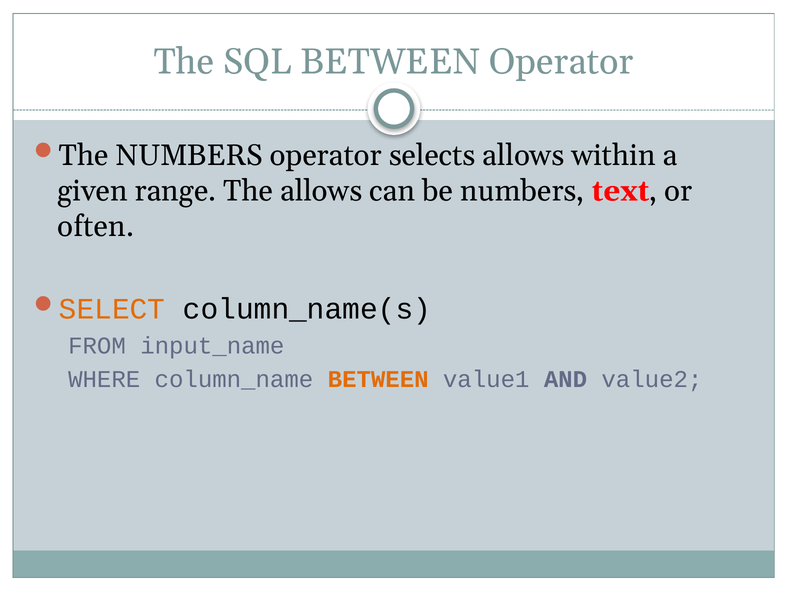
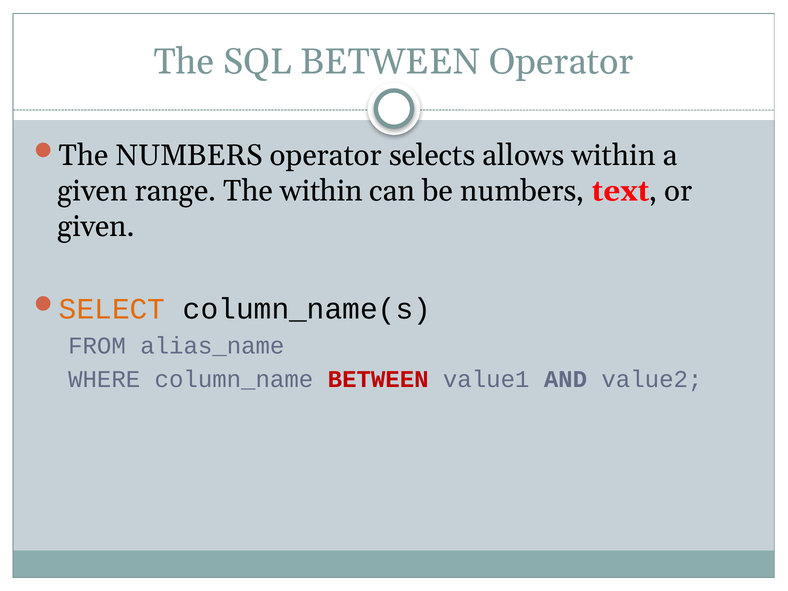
The allows: allows -> within
often at (96, 226): often -> given
input_name: input_name -> alias_name
BETWEEN at (378, 379) colour: orange -> red
